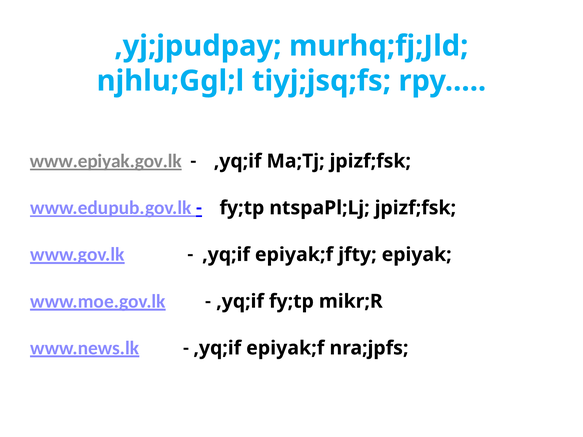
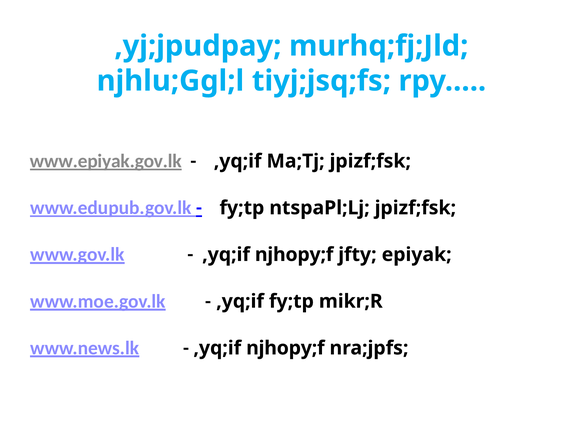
epiyak;f at (294, 255): epiyak;f -> njhopy;f
epiyak;f at (285, 348): epiyak;f -> njhopy;f
